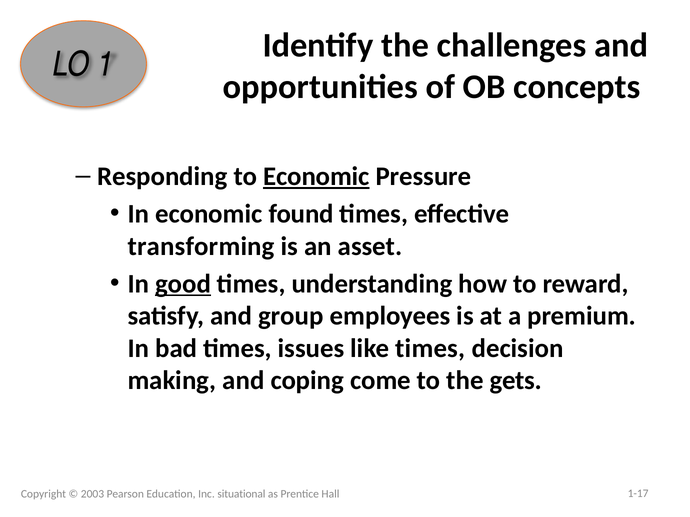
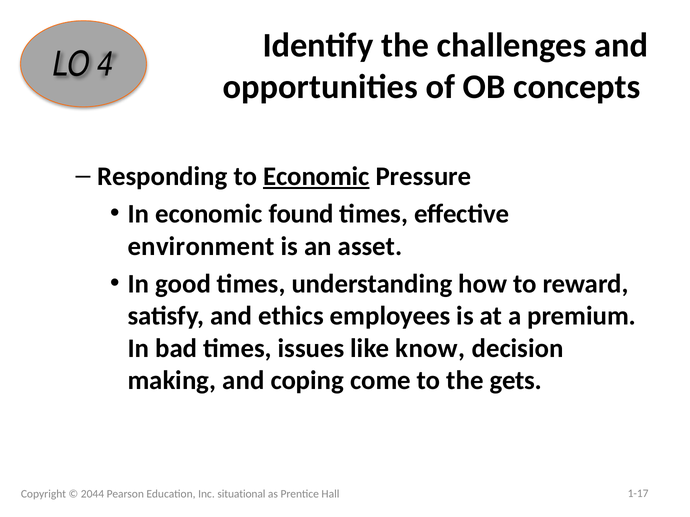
1: 1 -> 4
transforming: transforming -> environment
good underline: present -> none
group: group -> ethics
like times: times -> know
2003: 2003 -> 2044
